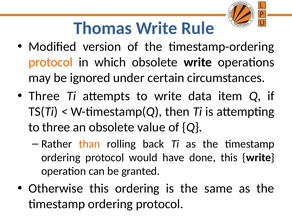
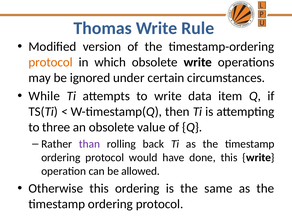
Three at (44, 96): Three -> While
than colour: orange -> purple
granted: granted -> allowed
